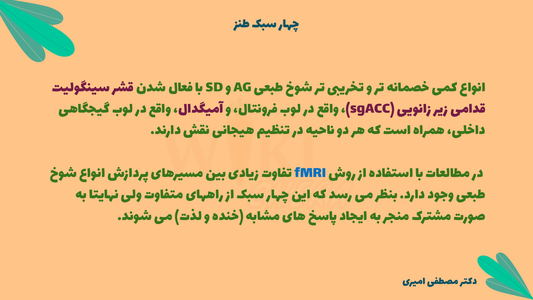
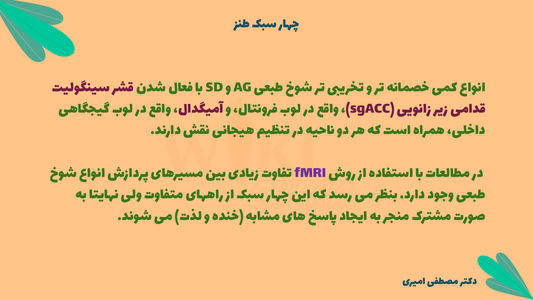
fMRI colour: blue -> purple
